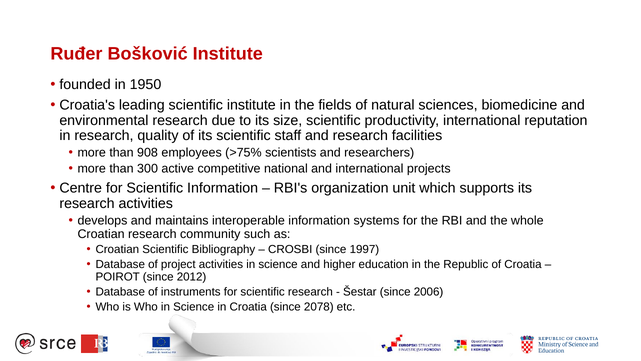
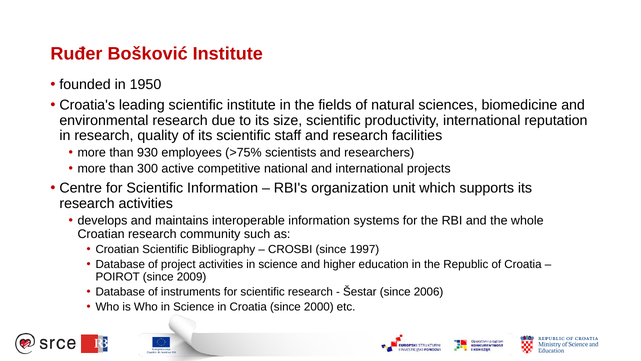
908: 908 -> 930
2012: 2012 -> 2009
2078: 2078 -> 2000
